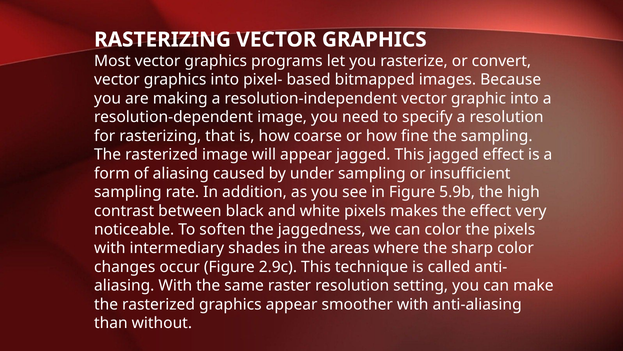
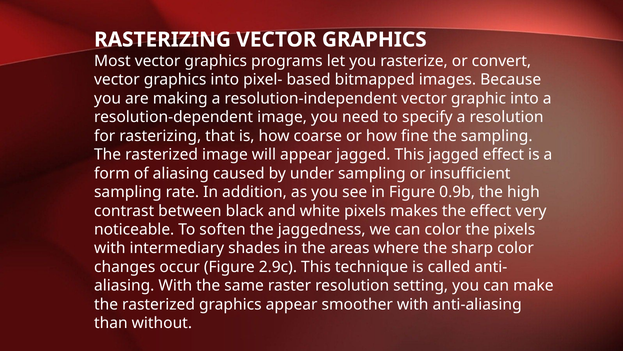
5.9b: 5.9b -> 0.9b
